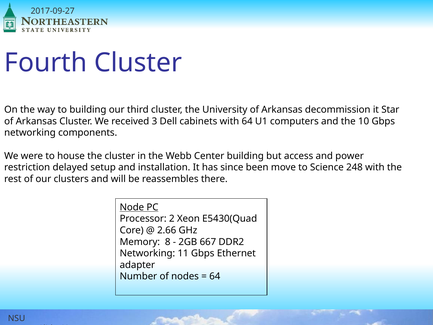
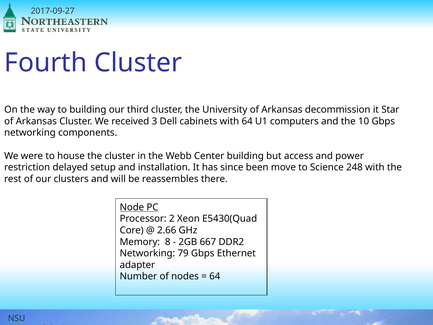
11: 11 -> 79
